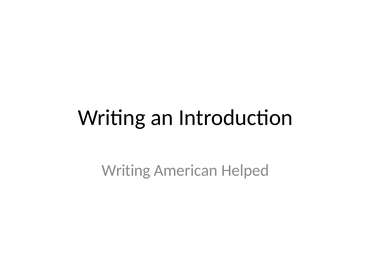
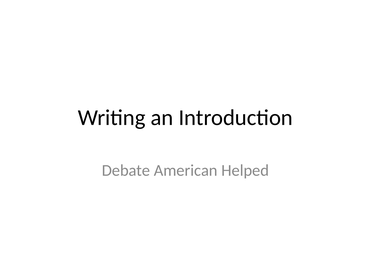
Writing at (126, 171): Writing -> Debate
